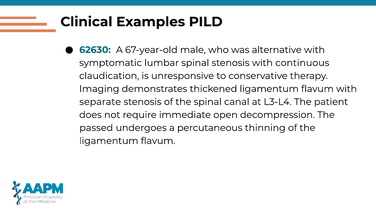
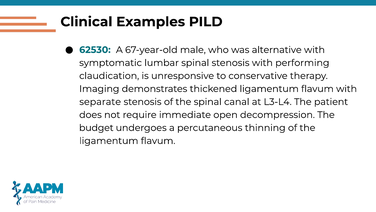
62630: 62630 -> 62530
continuous: continuous -> performing
passed: passed -> budget
